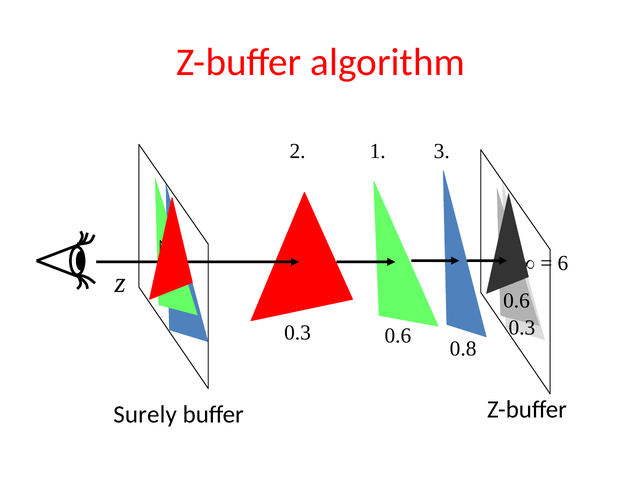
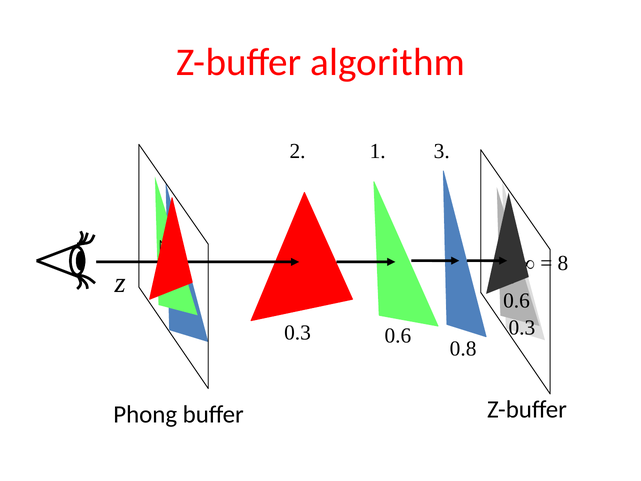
6: 6 -> 8
Surely: Surely -> Phong
